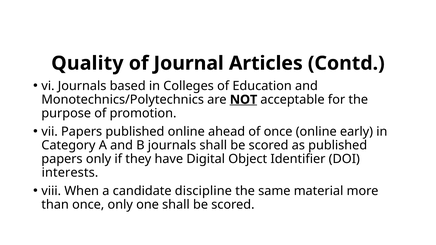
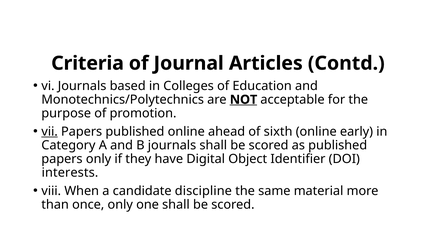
Quality: Quality -> Criteria
vii underline: none -> present
of once: once -> sixth
